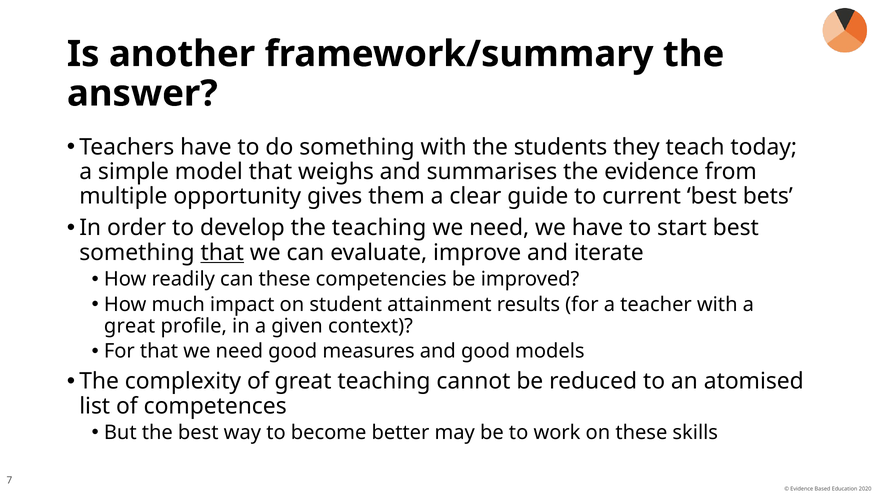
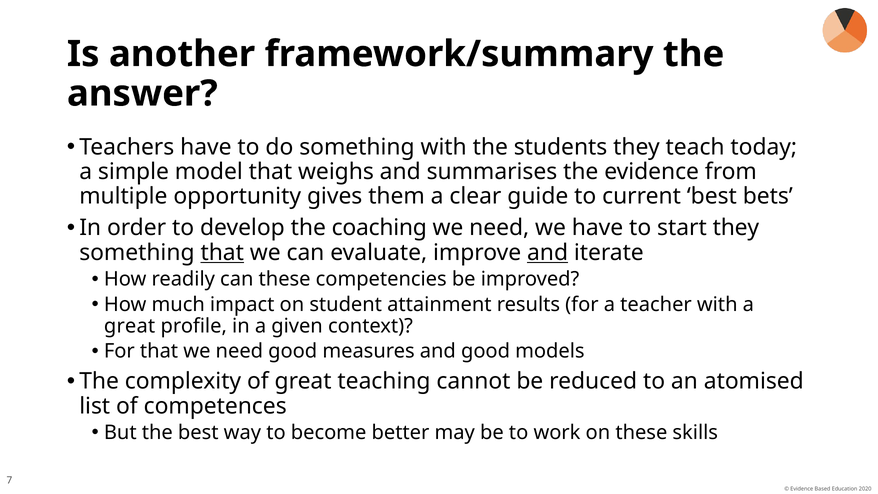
the teaching: teaching -> coaching
start best: best -> they
and at (548, 253) underline: none -> present
